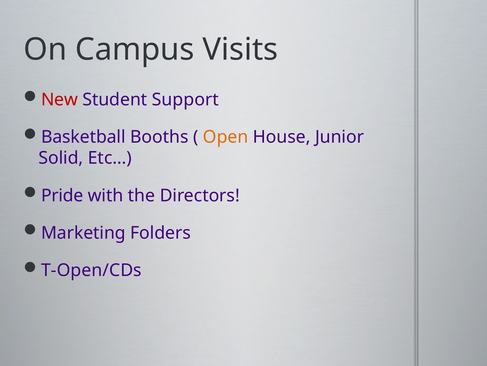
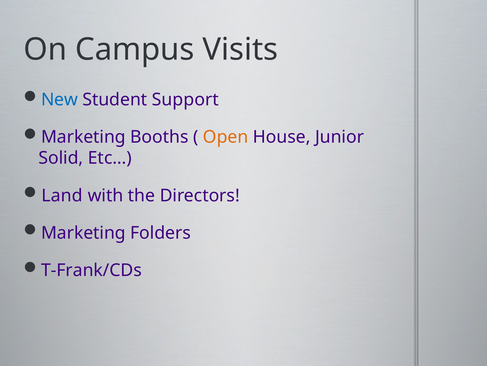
New colour: red -> blue
Basketball at (83, 137): Basketball -> Marketing
Pride: Pride -> Land
T-Open/CDs: T-Open/CDs -> T-Frank/CDs
